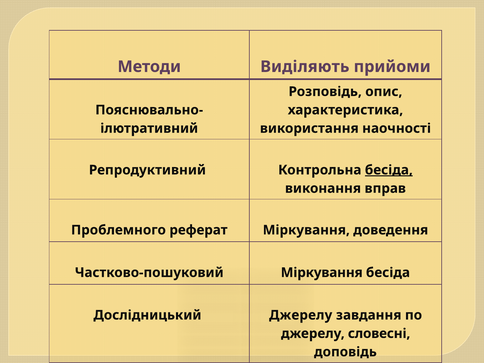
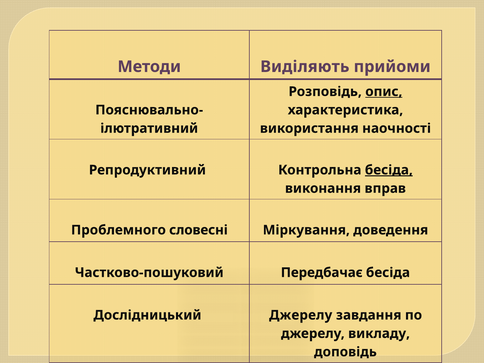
опис underline: none -> present
реферат: реферат -> словесні
Частково-пошуковий Міркування: Міркування -> Передбачає
словесні: словесні -> викладу
